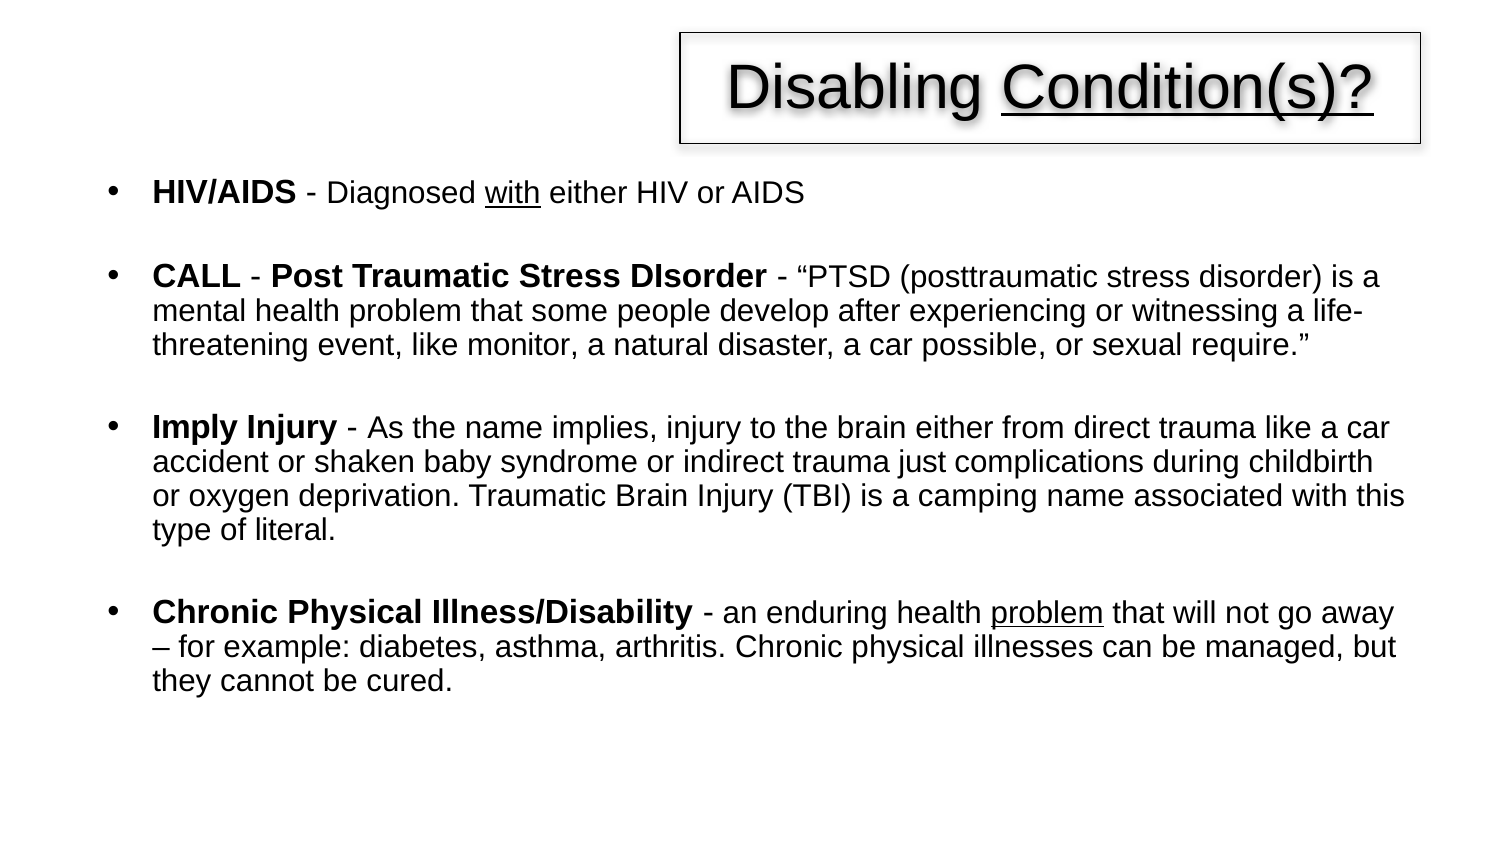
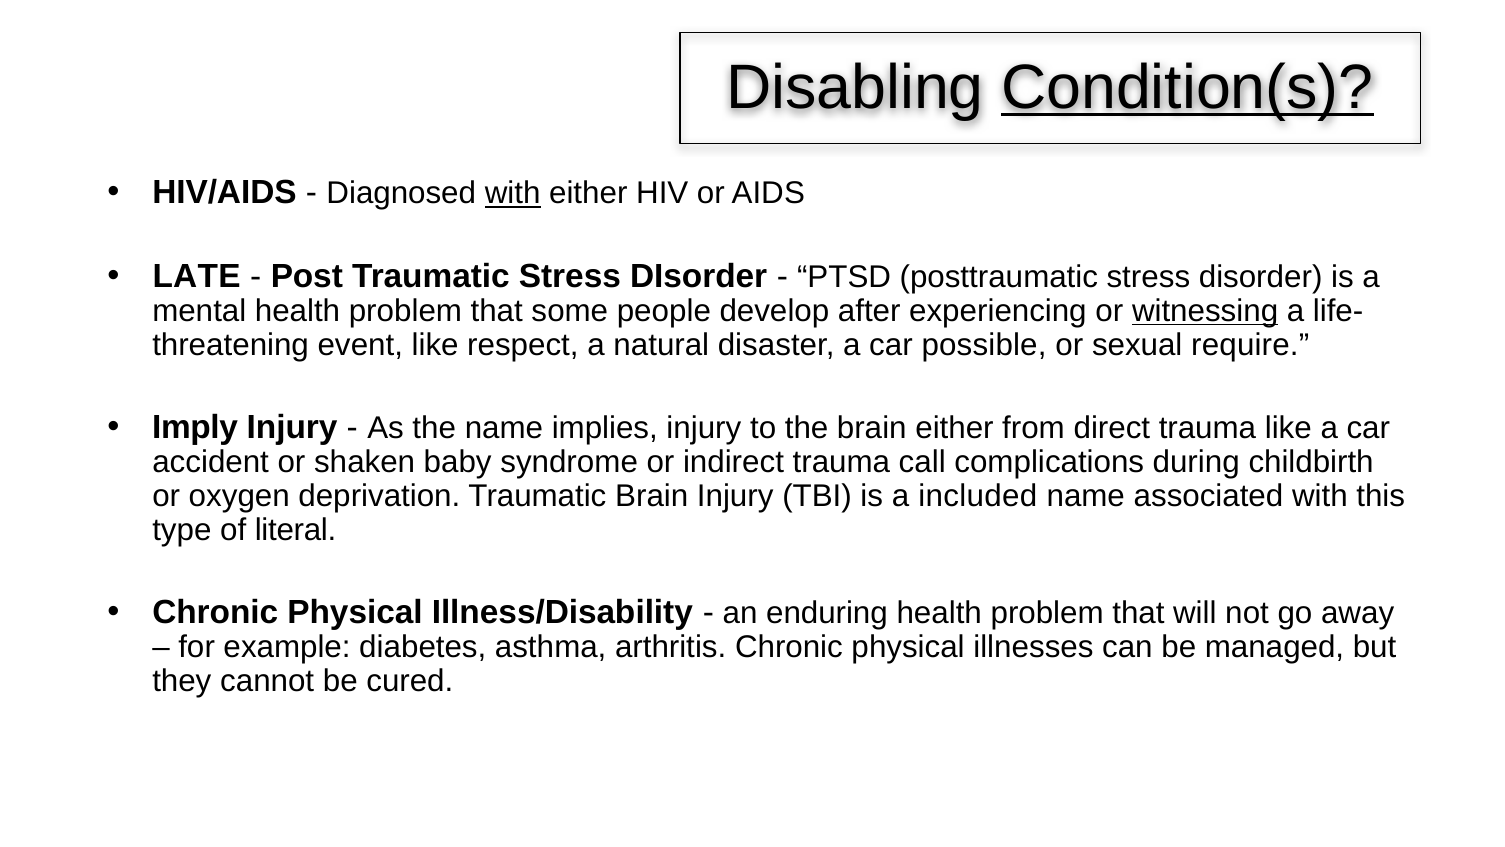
CALL: CALL -> LATE
witnessing underline: none -> present
monitor: monitor -> respect
just: just -> call
camping: camping -> included
problem at (1047, 613) underline: present -> none
